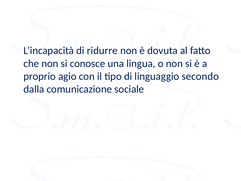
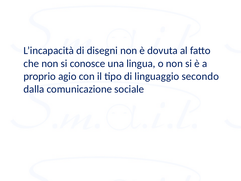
ridurre: ridurre -> disegni
